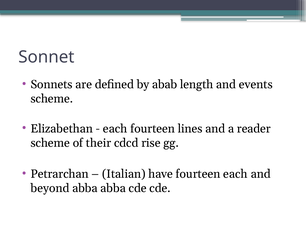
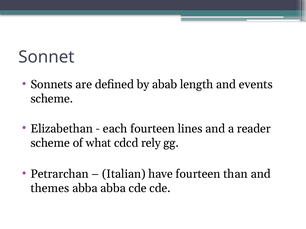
their: their -> what
rise: rise -> rely
fourteen each: each -> than
beyond: beyond -> themes
